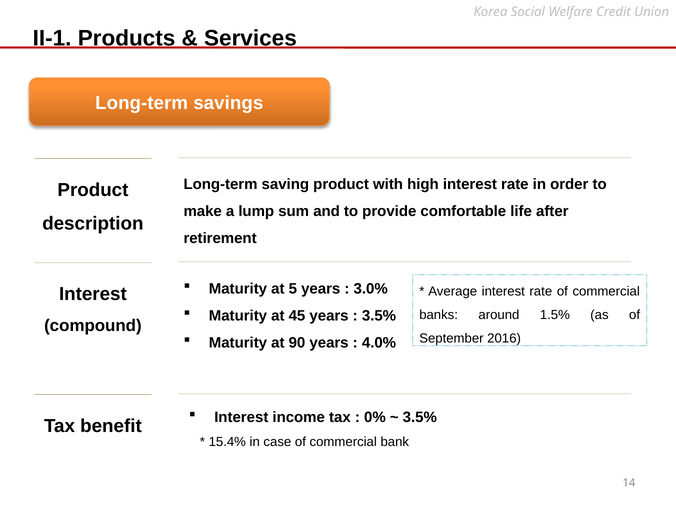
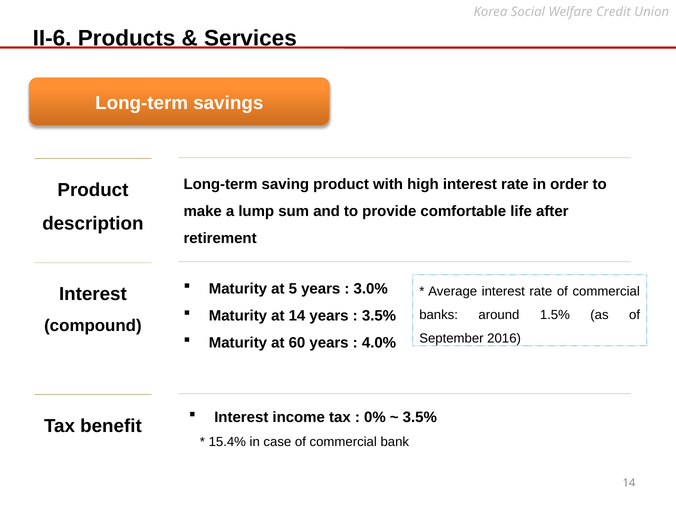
II-1: II-1 -> II-6
at 45: 45 -> 14
90: 90 -> 60
